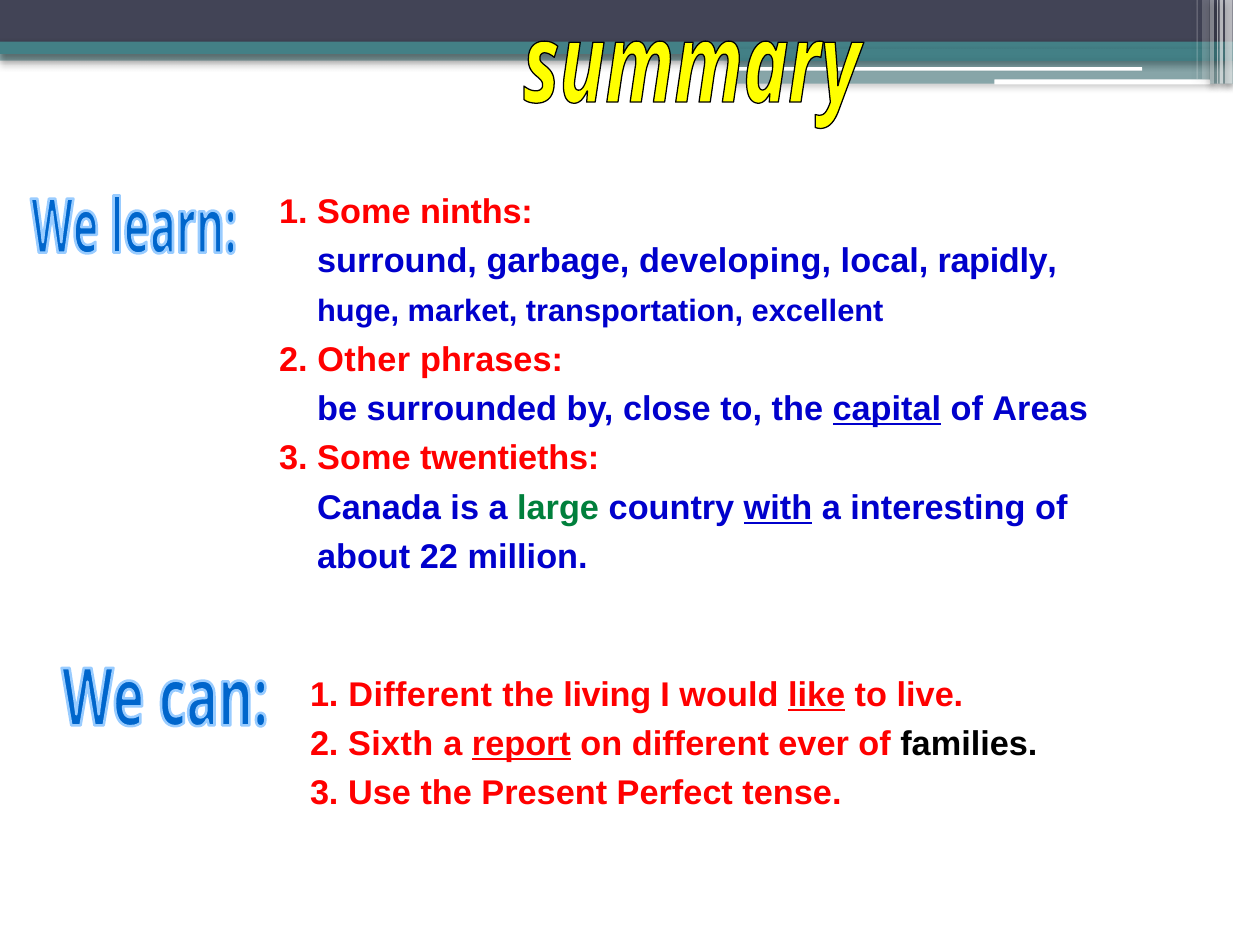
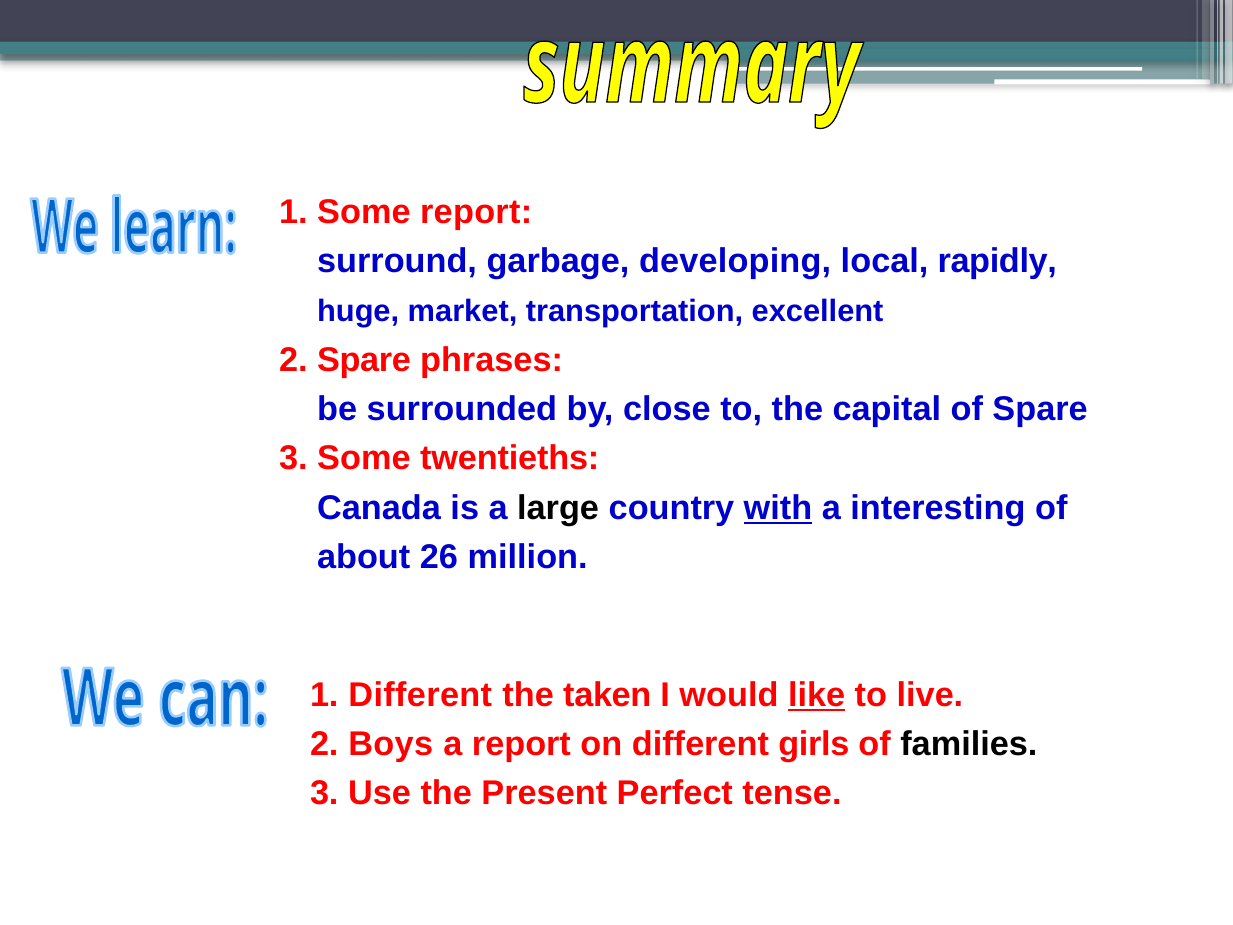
Some ninths: ninths -> report
2 Other: Other -> Spare
capital underline: present -> none
of Areas: Areas -> Spare
large colour: green -> black
22: 22 -> 26
living: living -> taken
Sixth: Sixth -> Boys
report at (521, 744) underline: present -> none
ever: ever -> girls
